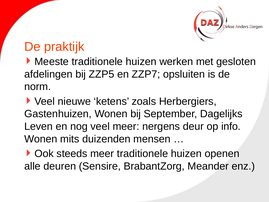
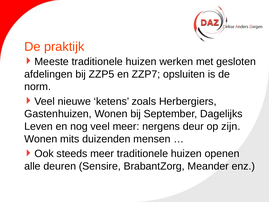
info: info -> zijn
